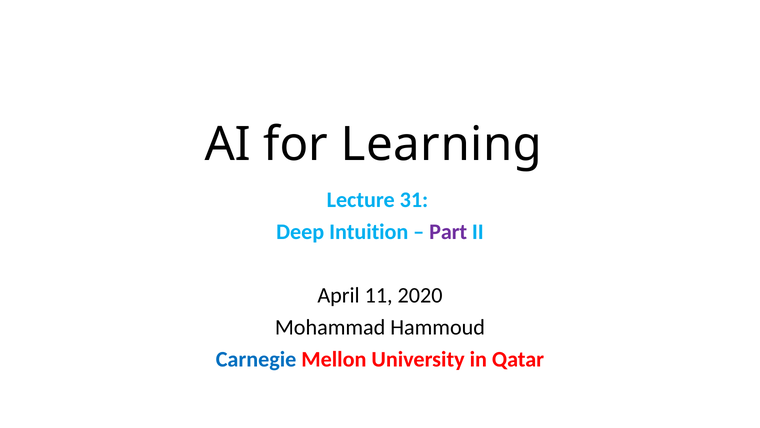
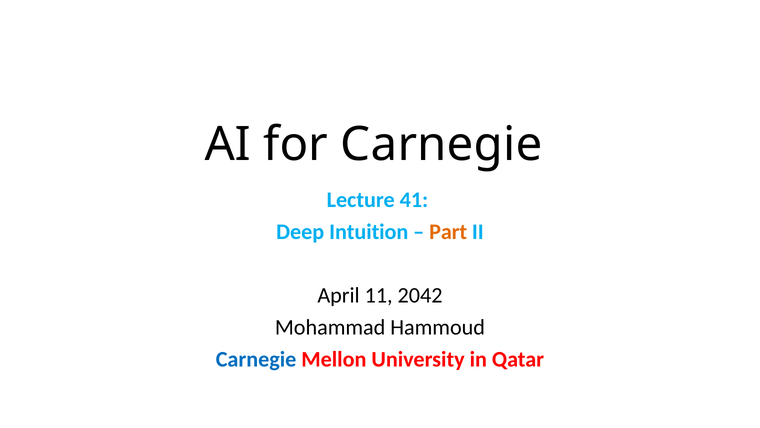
for Learning: Learning -> Carnegie
31: 31 -> 41
Part colour: purple -> orange
2020: 2020 -> 2042
